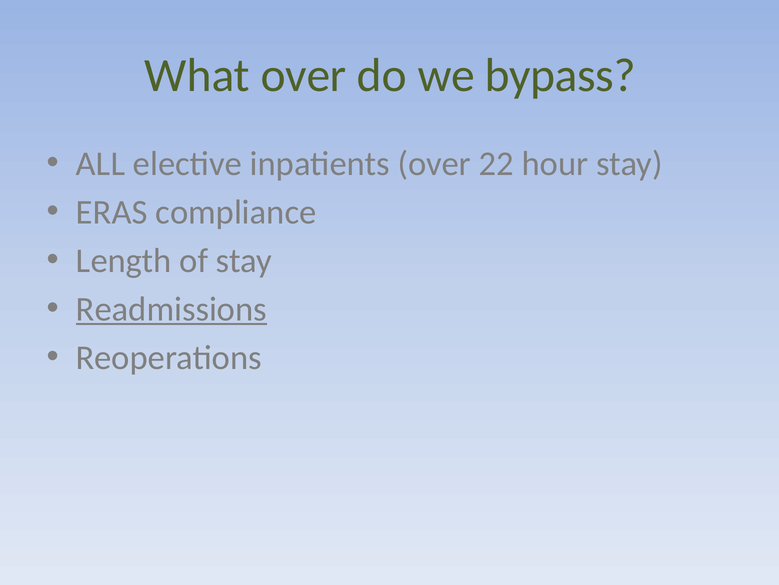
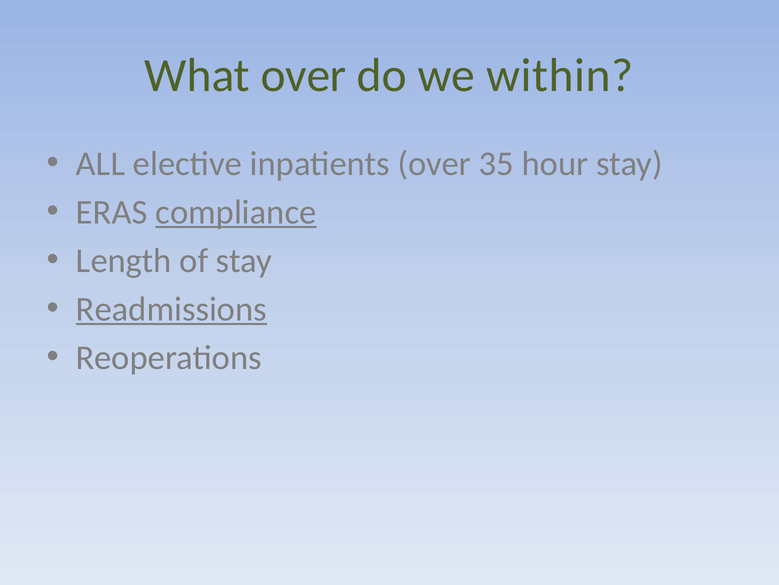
bypass: bypass -> within
22: 22 -> 35
compliance underline: none -> present
